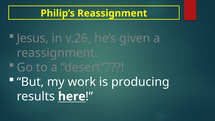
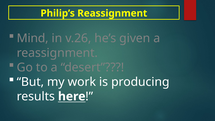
Jesus: Jesus -> Mind
